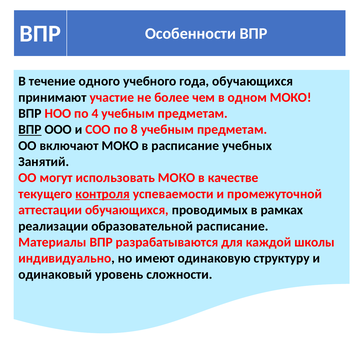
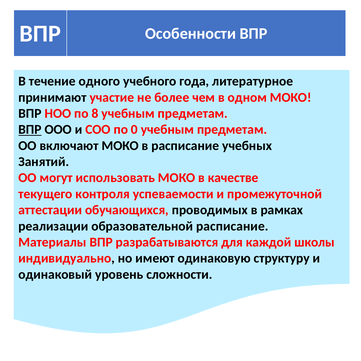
года обучающихся: обучающихся -> литературное
4: 4 -> 8
8: 8 -> 0
контроля underline: present -> none
